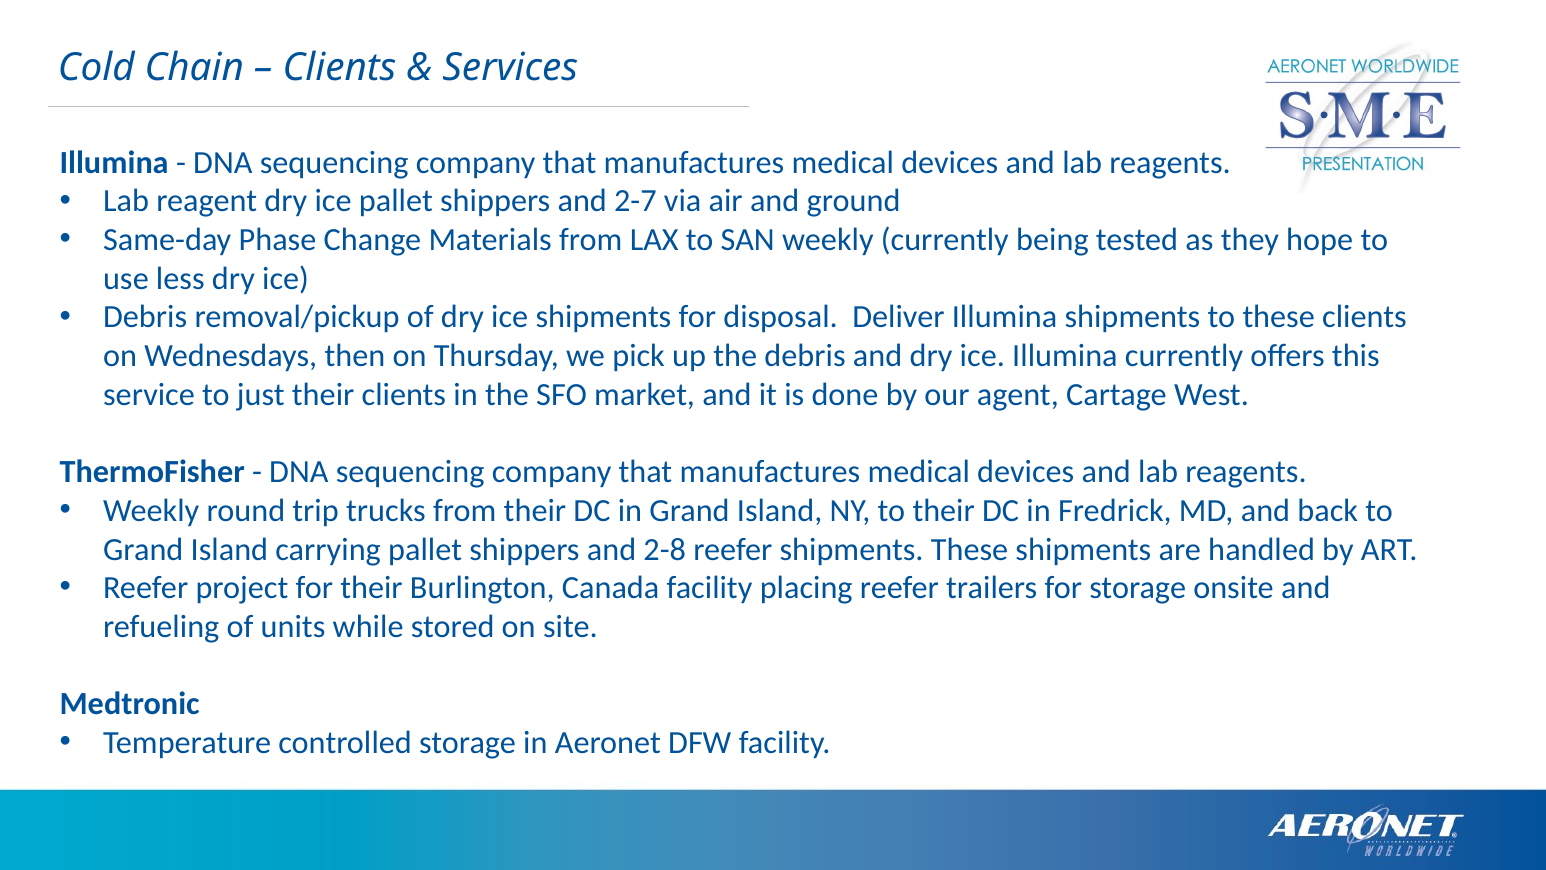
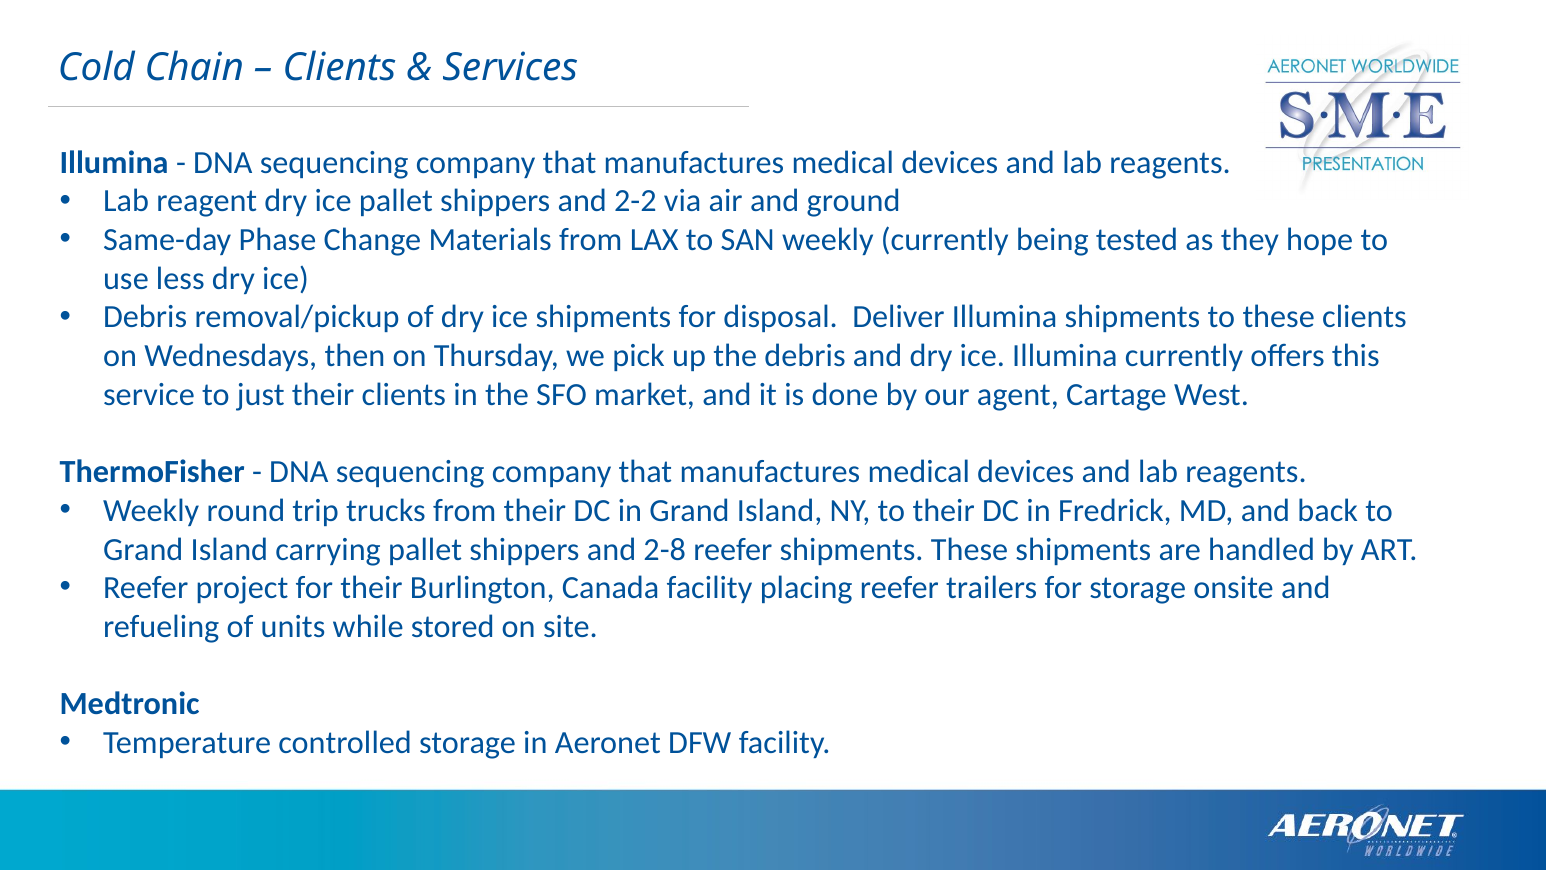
2-7: 2-7 -> 2-2
